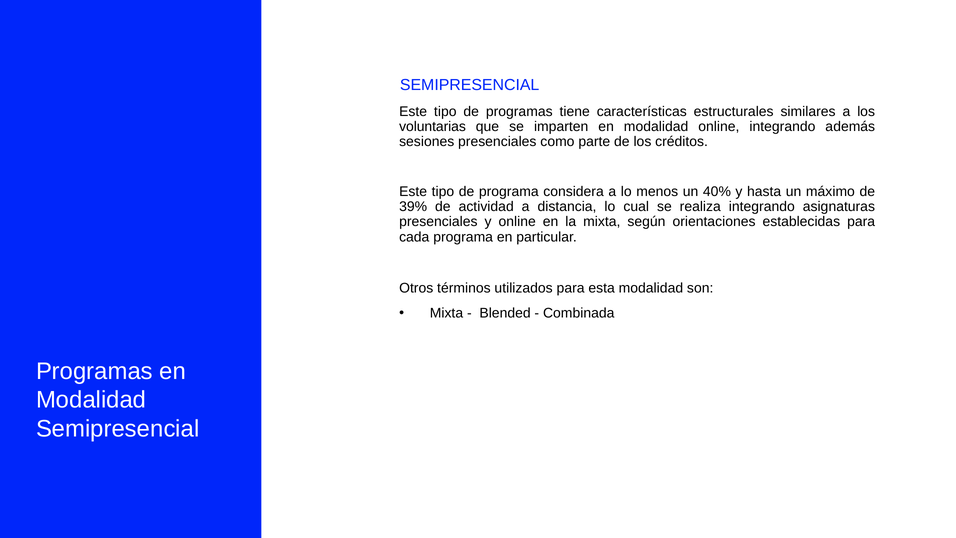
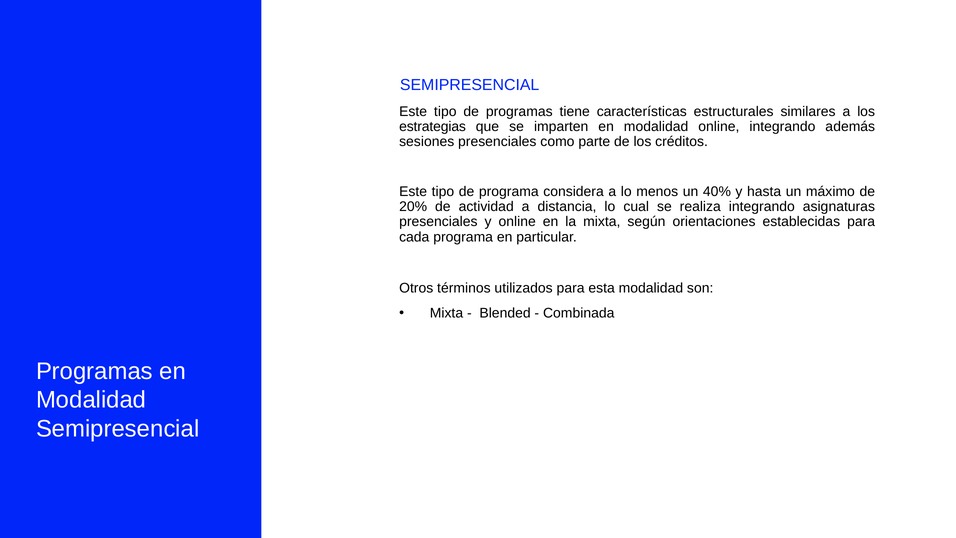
voluntarias: voluntarias -> estrategias
39%: 39% -> 20%
